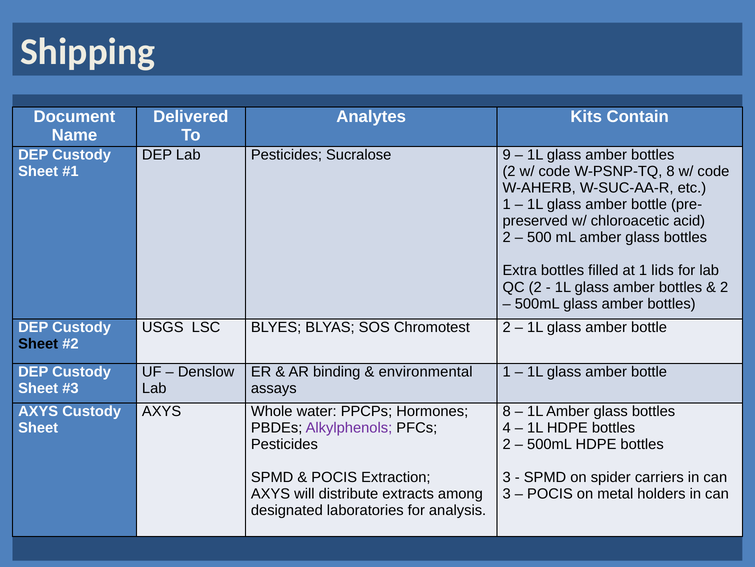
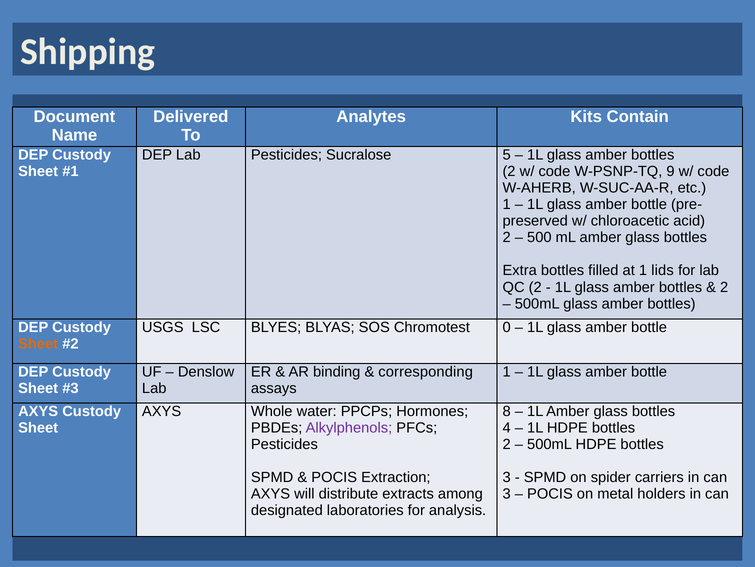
9: 9 -> 5
W-PSNP-TQ 8: 8 -> 9
Chromotest 2: 2 -> 0
Sheet at (38, 344) colour: black -> orange
environmental: environmental -> corresponding
